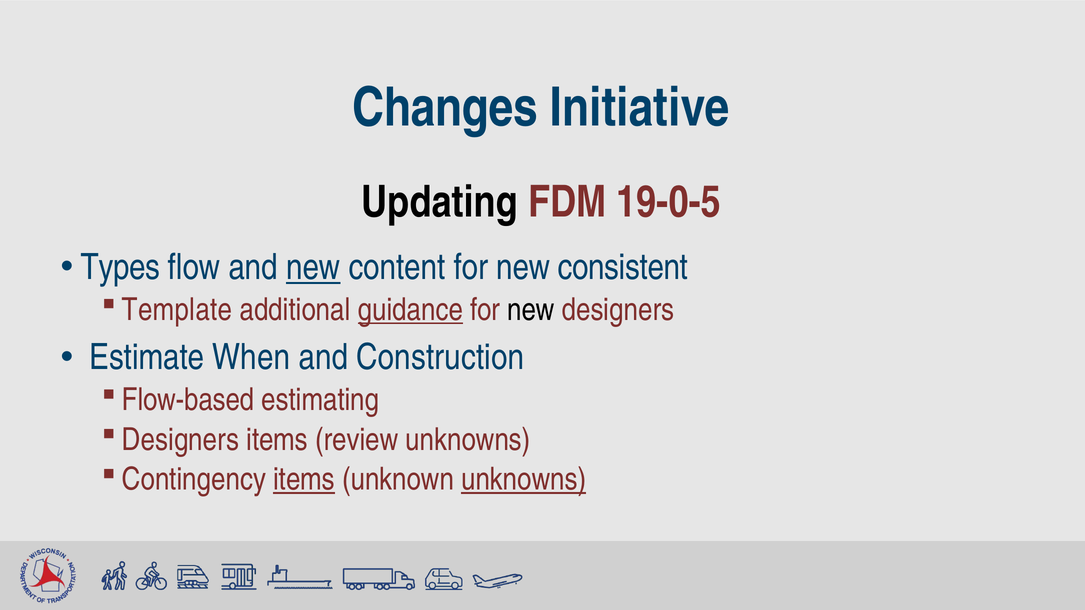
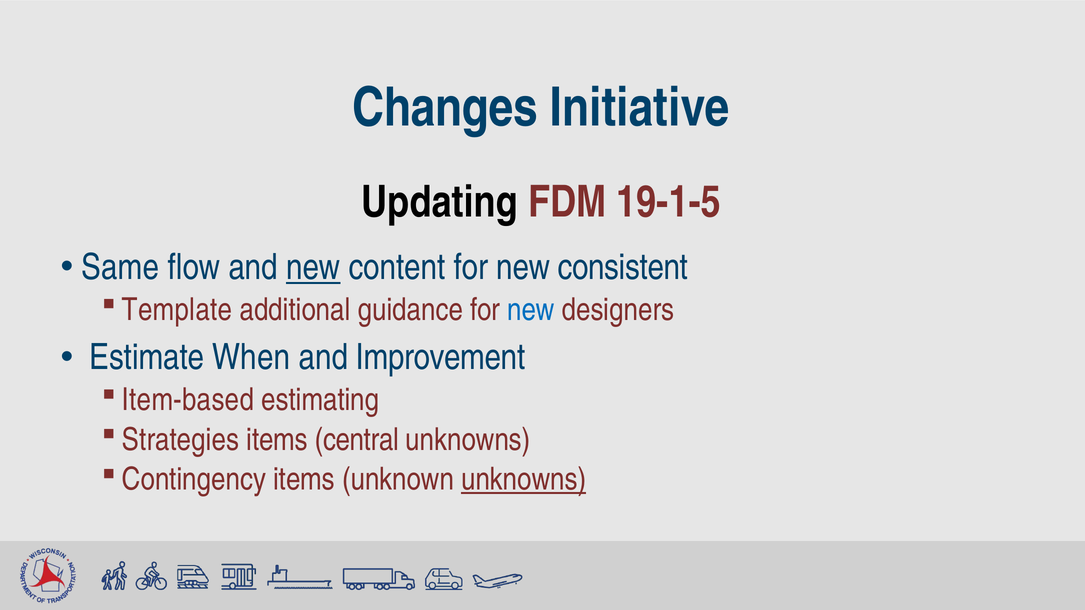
19-0-5: 19-0-5 -> 19-1-5
Types: Types -> Same
guidance underline: present -> none
new at (531, 310) colour: black -> blue
Construction: Construction -> Improvement
Flow-based: Flow-based -> Item-based
Designers at (181, 440): Designers -> Strategies
review: review -> central
items at (304, 480) underline: present -> none
